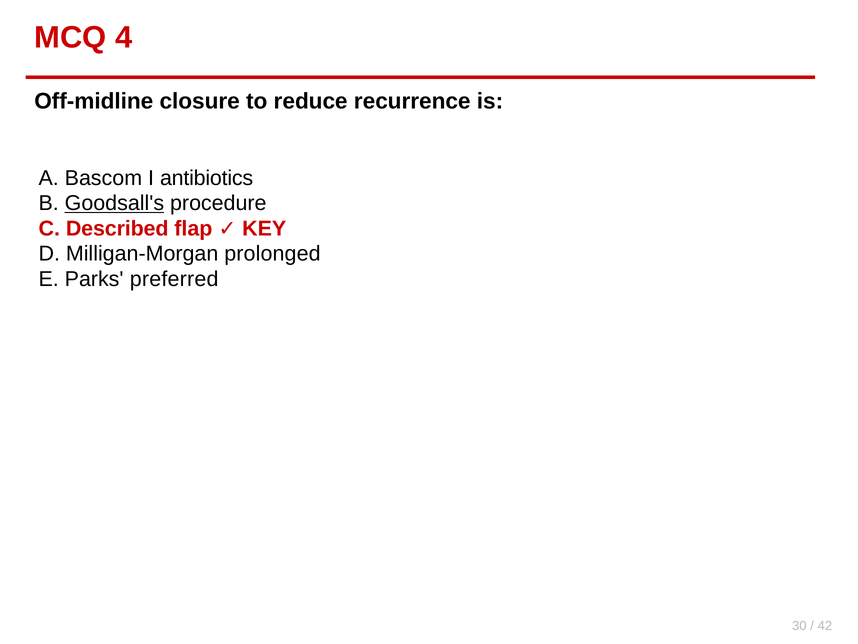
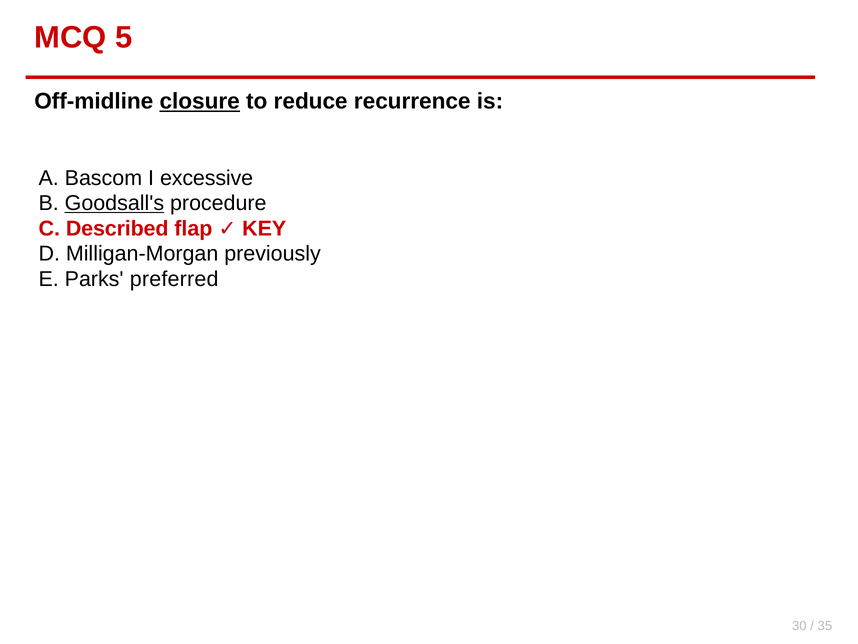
4: 4 -> 5
closure underline: none -> present
antibiotics: antibiotics -> excessive
prolonged: prolonged -> previously
42: 42 -> 35
